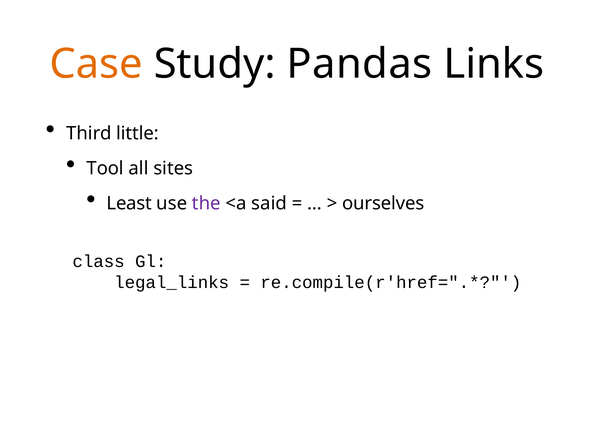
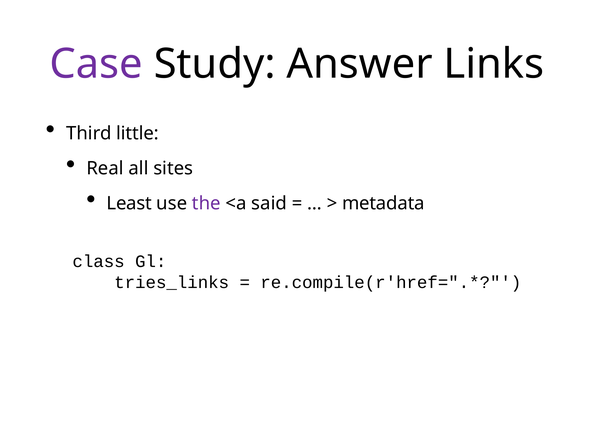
Case colour: orange -> purple
Pandas: Pandas -> Answer
Tool: Tool -> Real
ourselves: ourselves -> metadata
legal_links: legal_links -> tries_links
